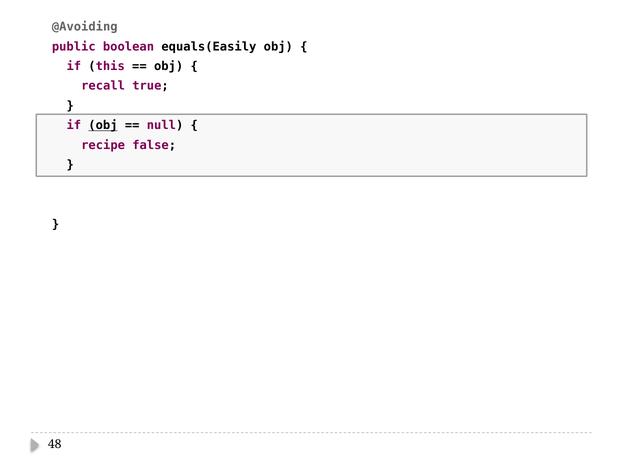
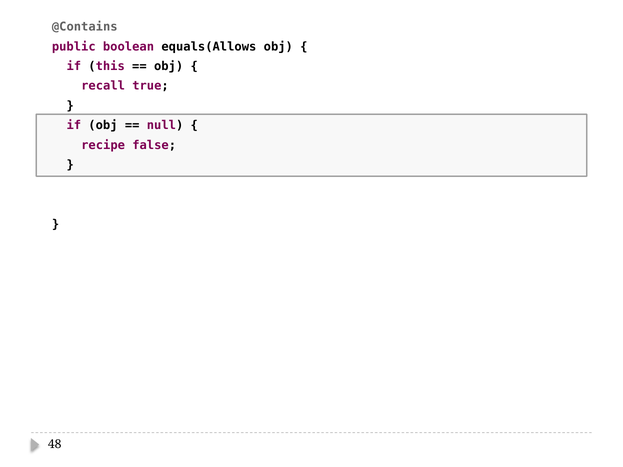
@Avoiding: @Avoiding -> @Contains
equals(Easily: equals(Easily -> equals(Allows
obj at (103, 126) underline: present -> none
